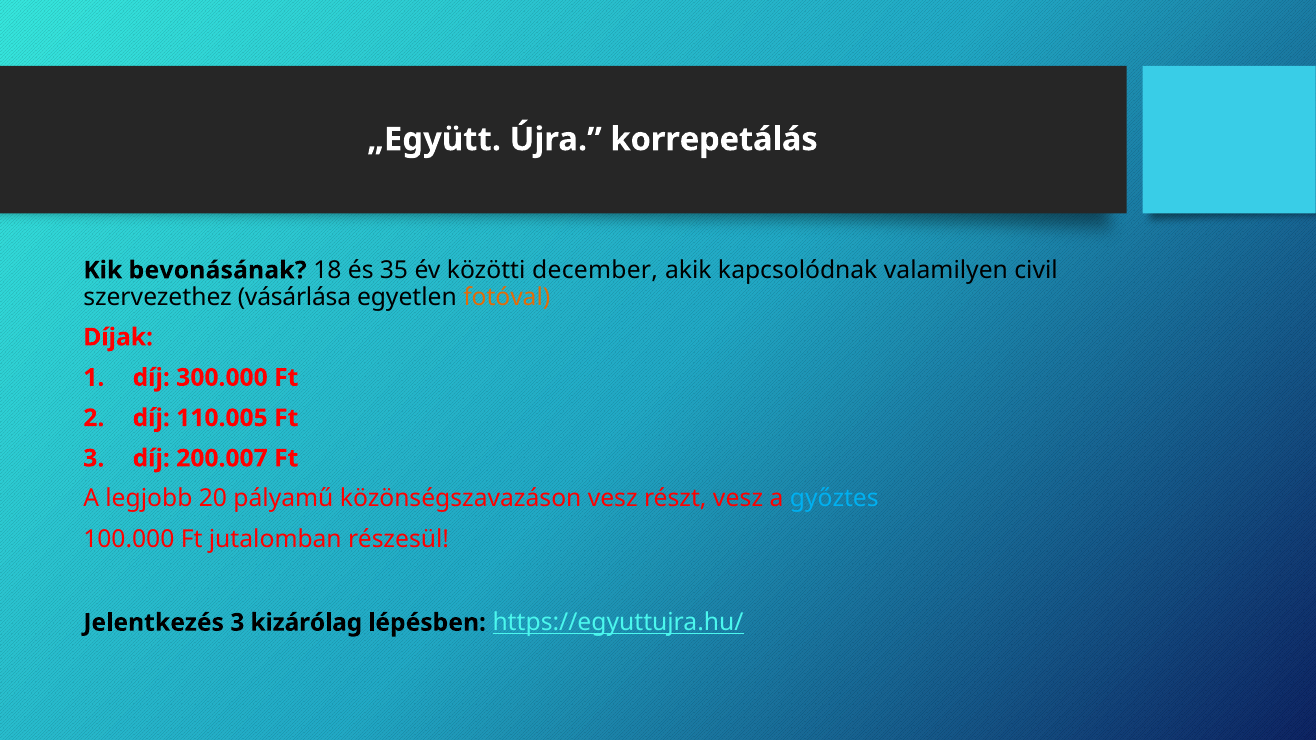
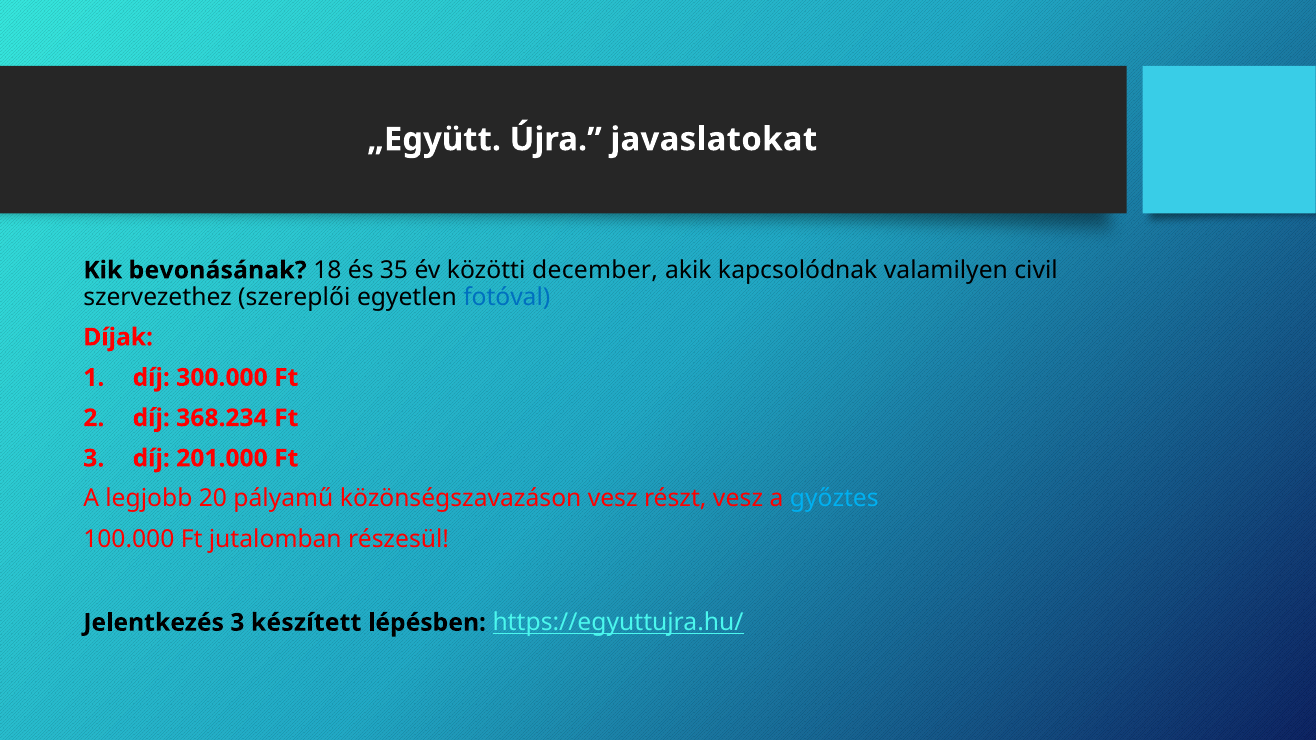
korrepetálás: korrepetálás -> javaslatokat
vásárlása: vásárlása -> szereplői
fotóval colour: orange -> blue
110.005: 110.005 -> 368.234
200.007: 200.007 -> 201.000
kizárólag: kizárólag -> készített
